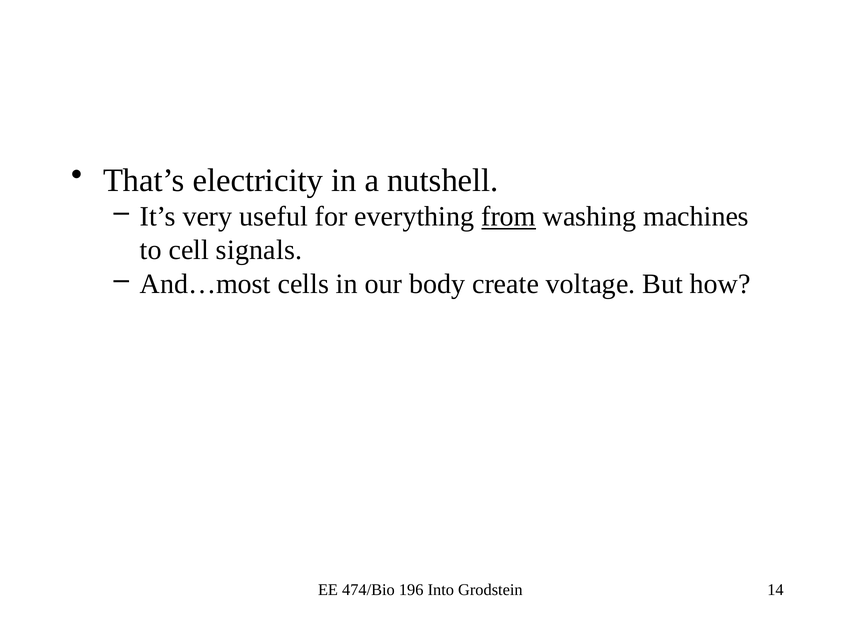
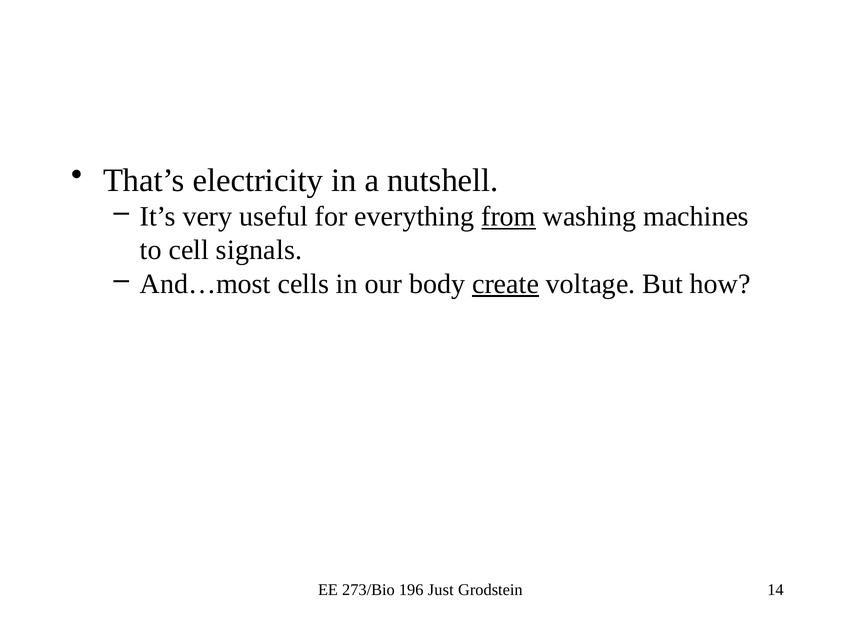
create underline: none -> present
474/Bio: 474/Bio -> 273/Bio
Into: Into -> Just
